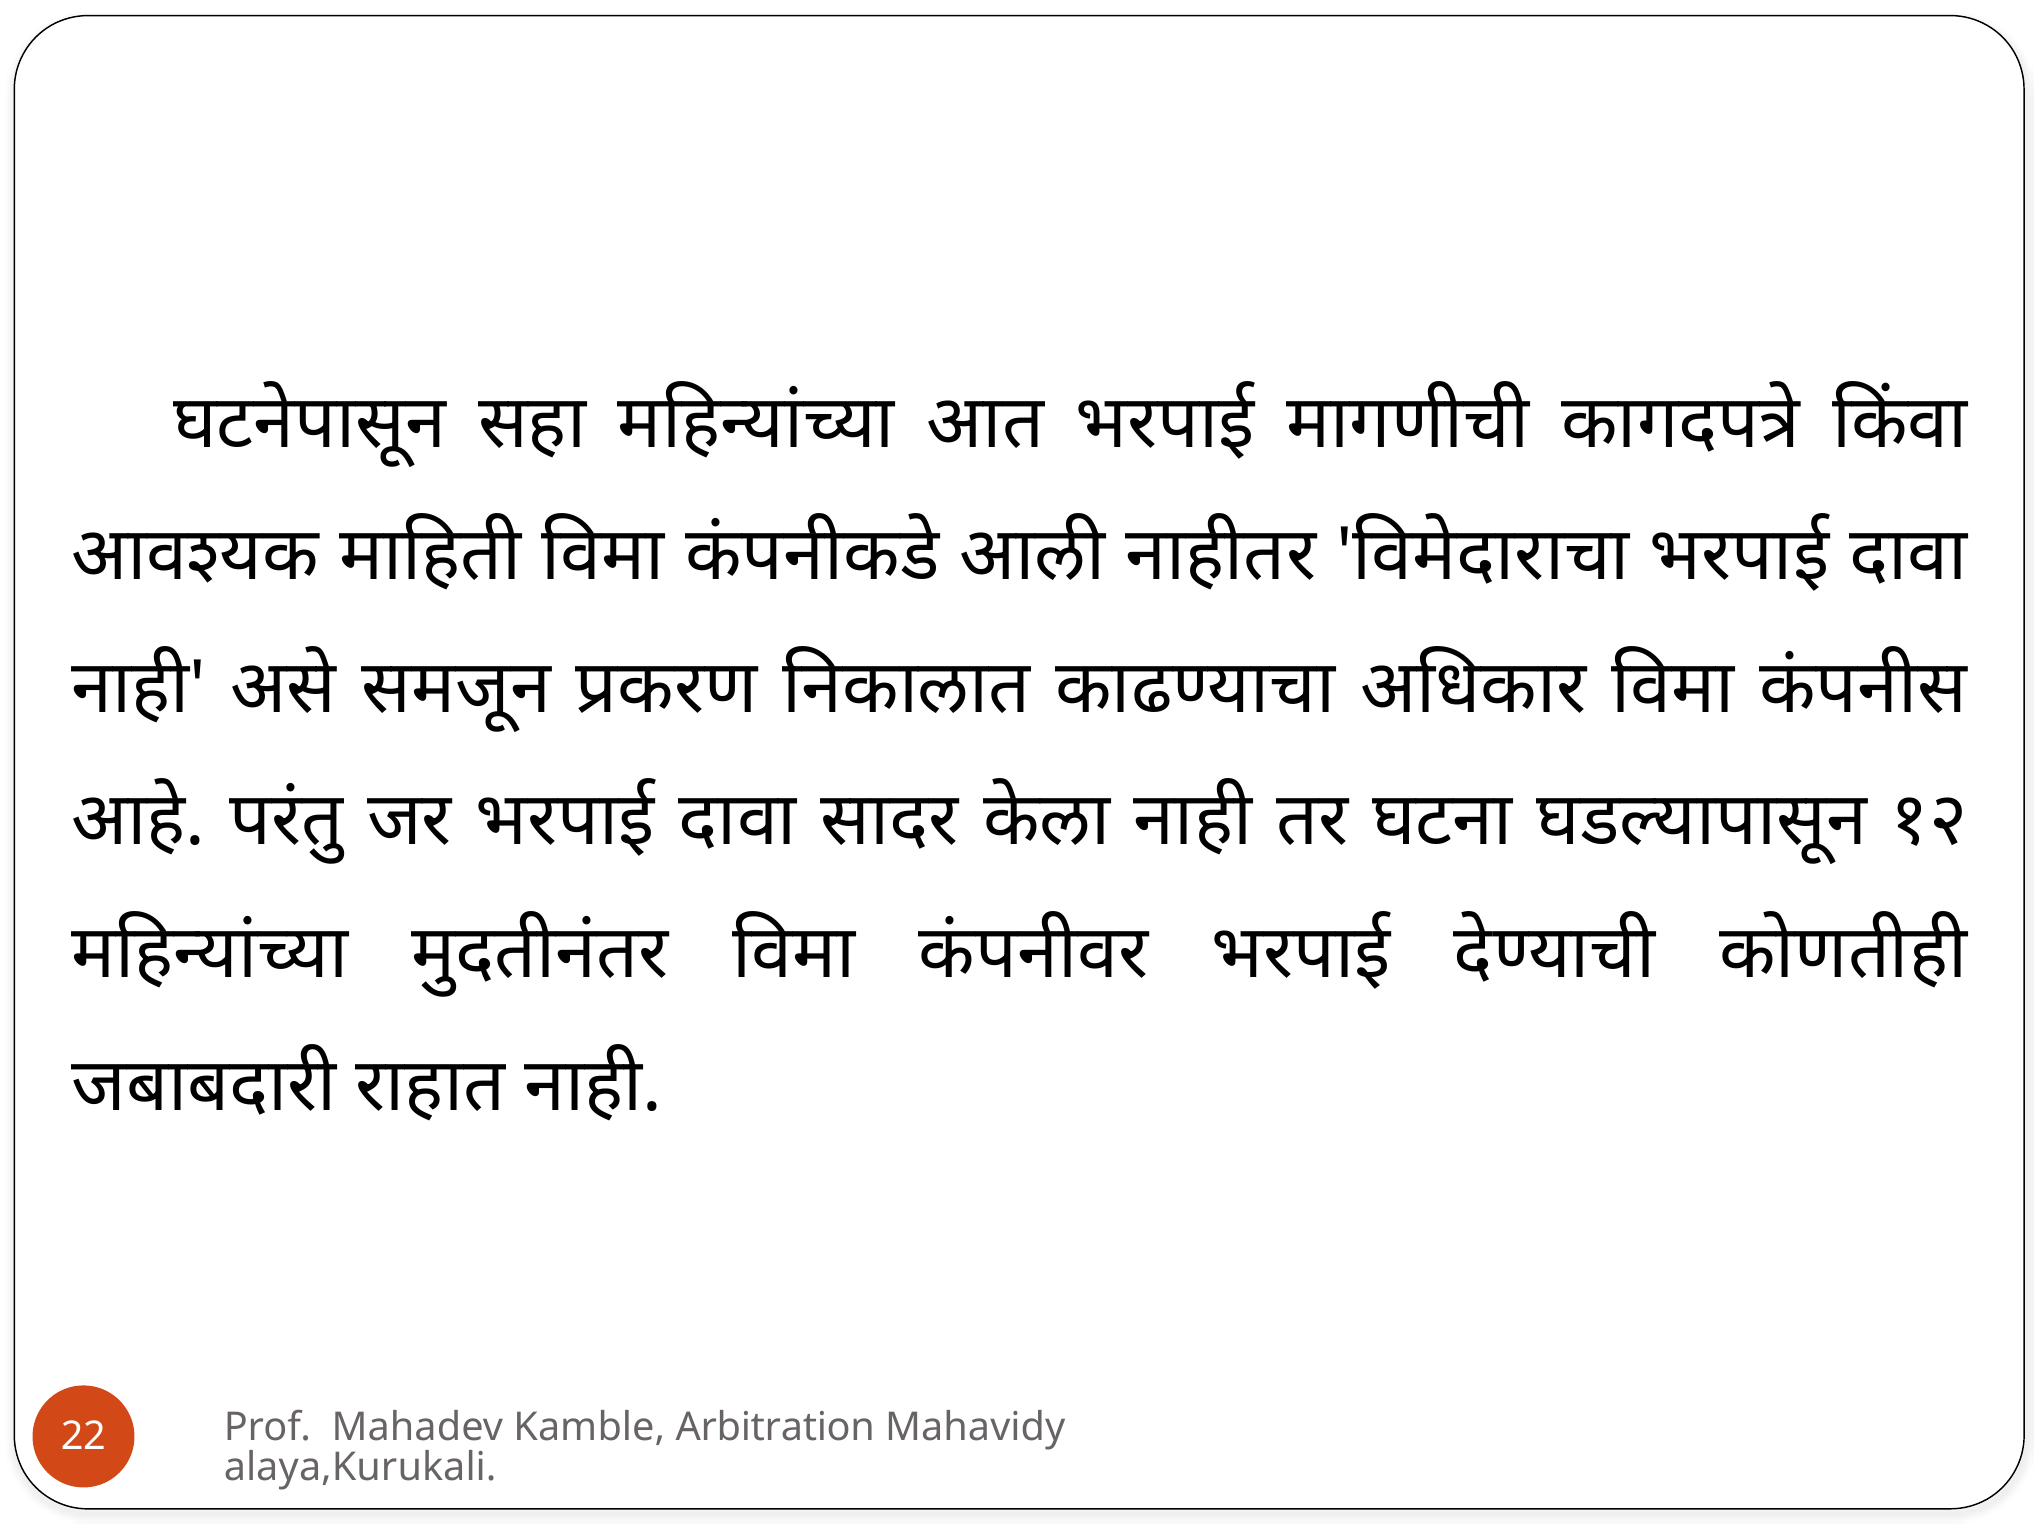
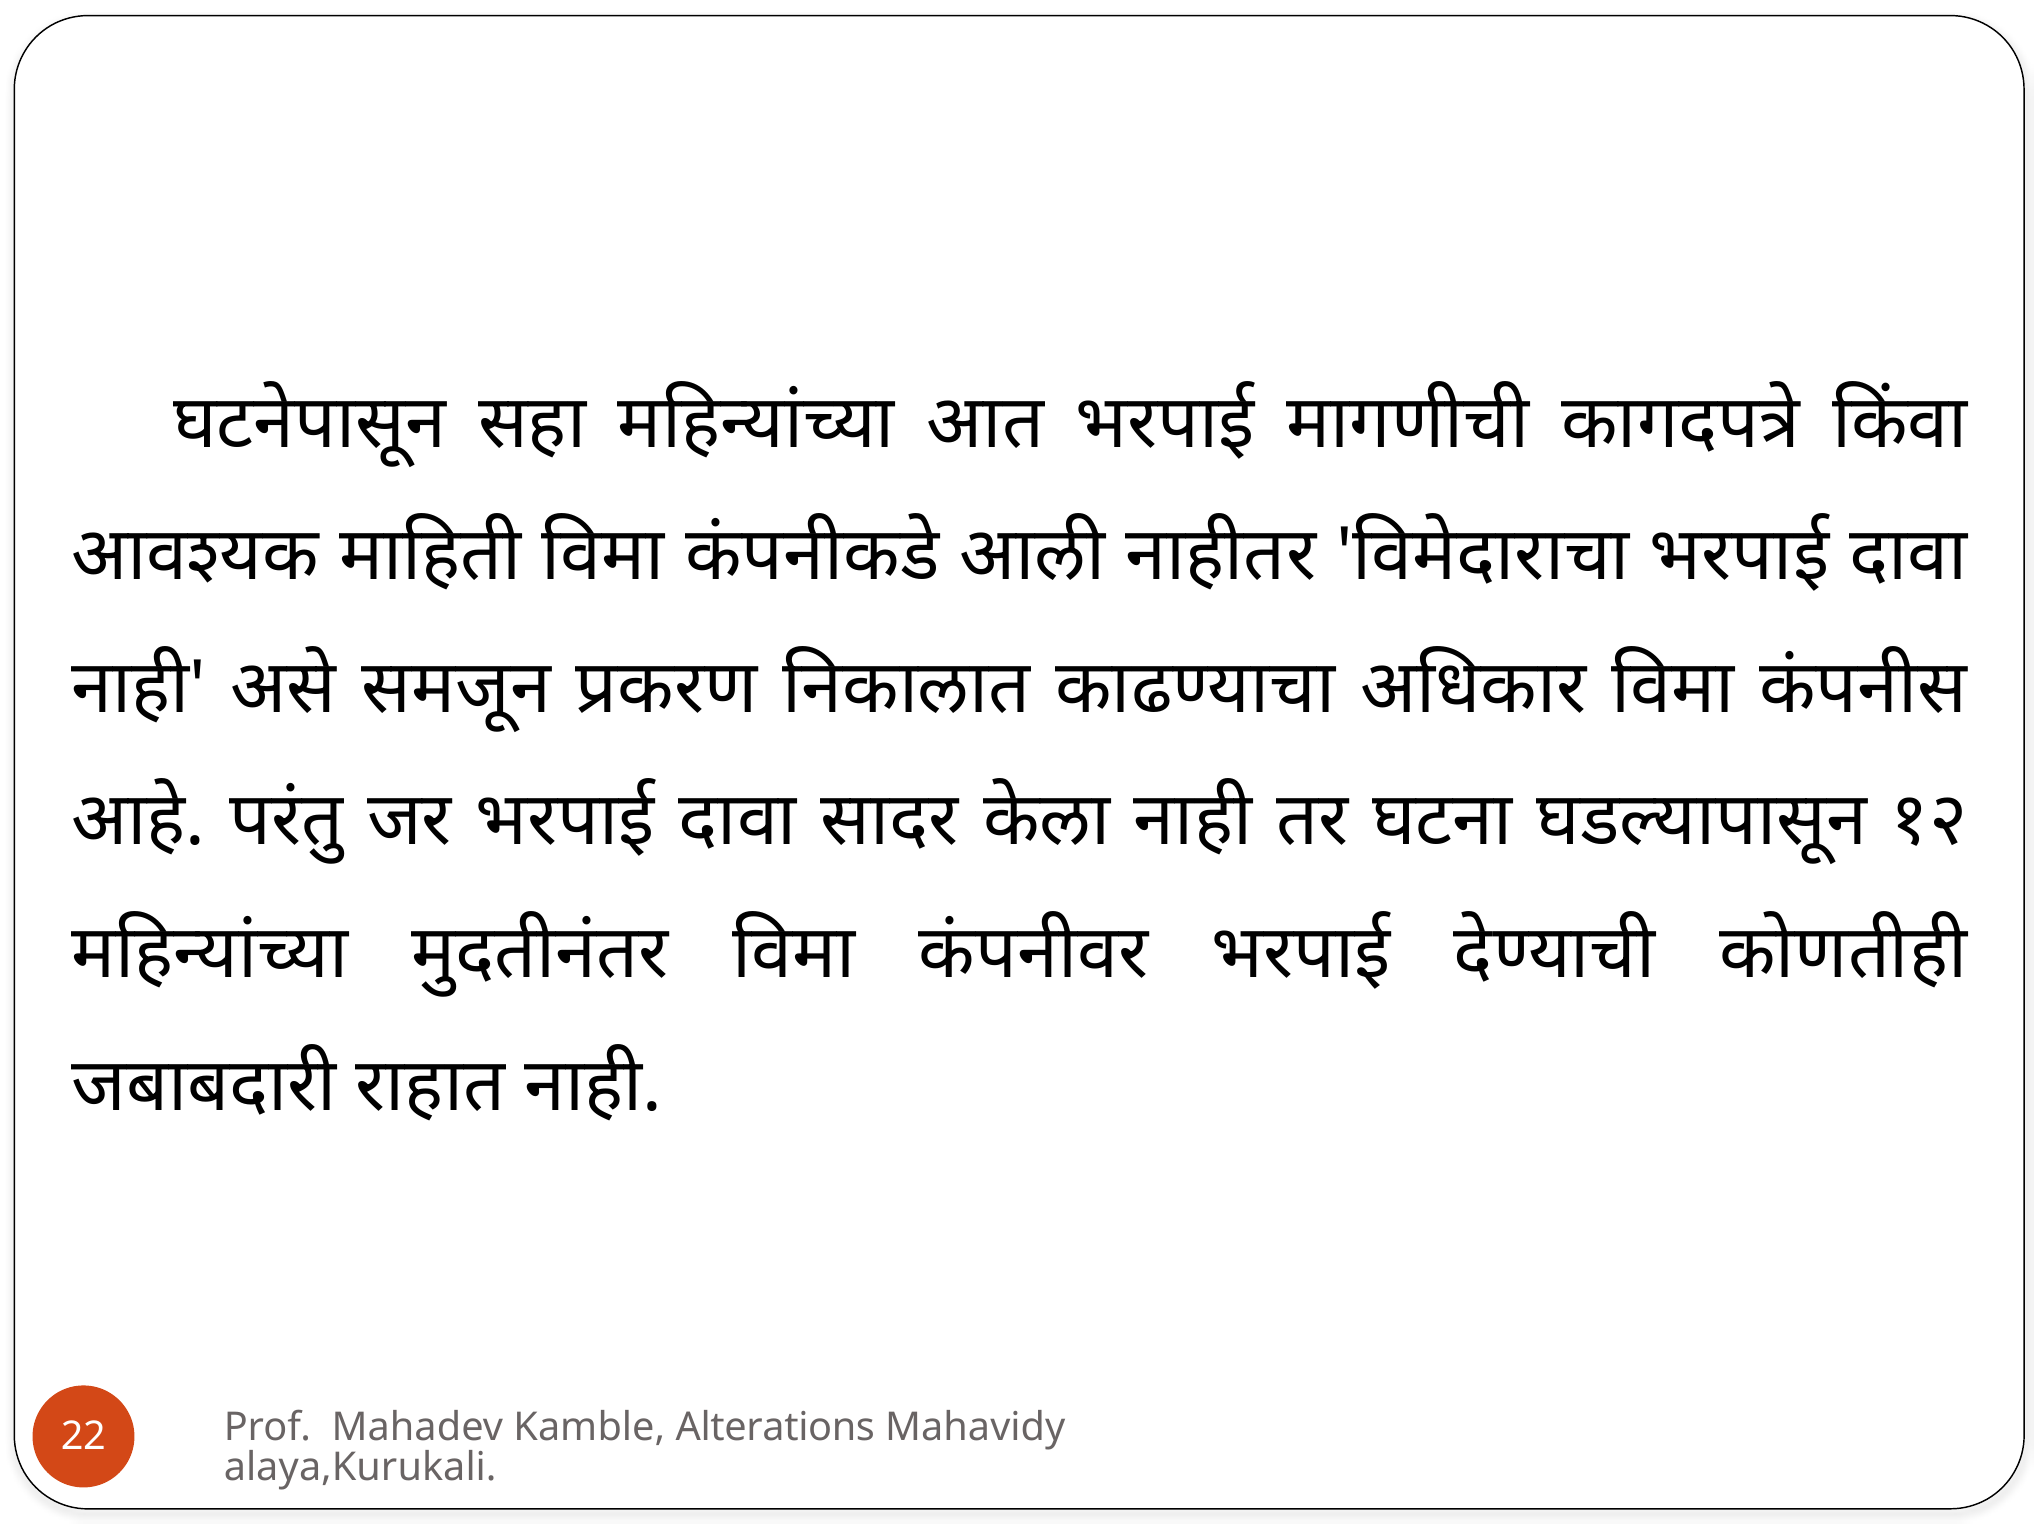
Arbitration: Arbitration -> Alterations
